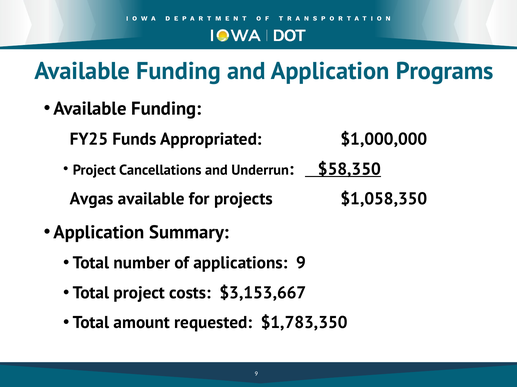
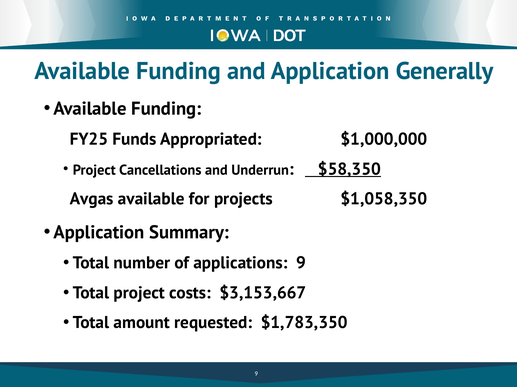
Programs: Programs -> Generally
